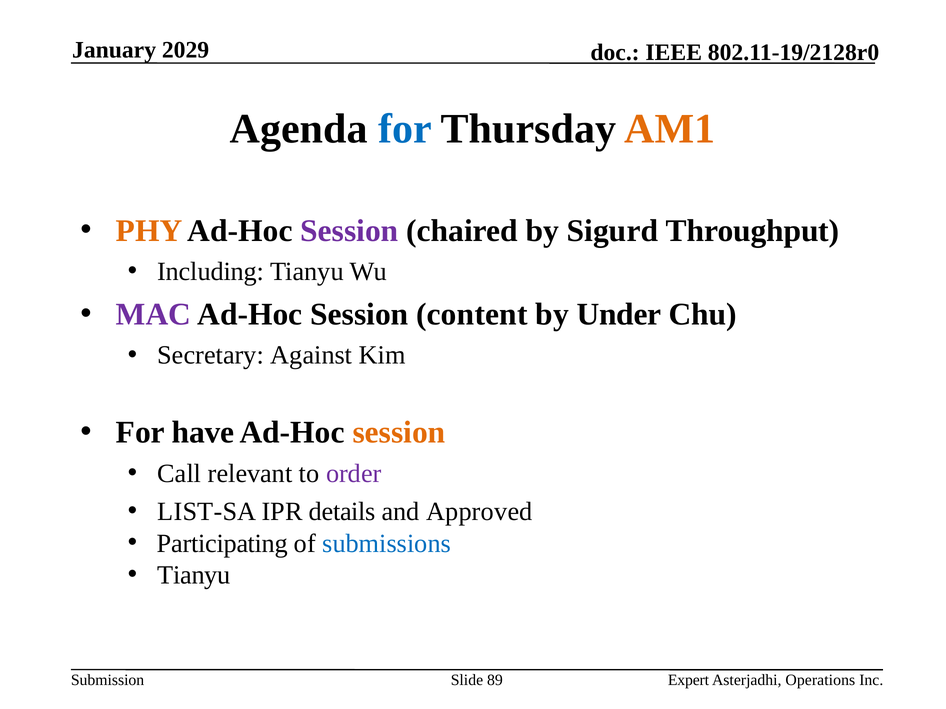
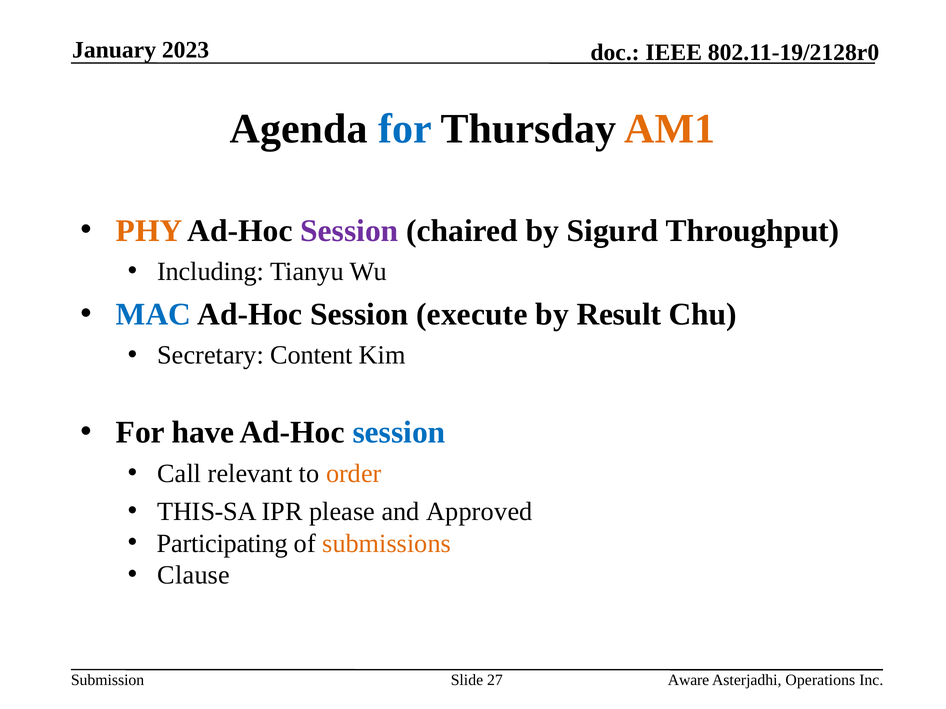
2029: 2029 -> 2023
MAC colour: purple -> blue
content: content -> execute
Under: Under -> Result
Against: Against -> Content
session at (399, 433) colour: orange -> blue
order colour: purple -> orange
LIST-SA: LIST-SA -> THIS-SA
details: details -> please
submissions colour: blue -> orange
Tianyu at (194, 576): Tianyu -> Clause
89: 89 -> 27
Expert: Expert -> Aware
